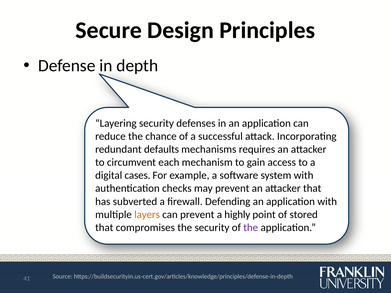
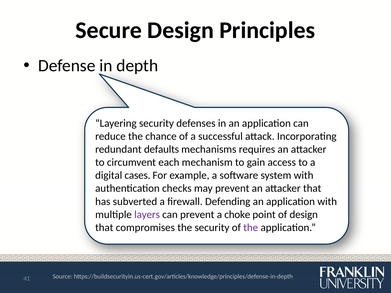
layers colour: orange -> purple
highly: highly -> choke
of stored: stored -> design
